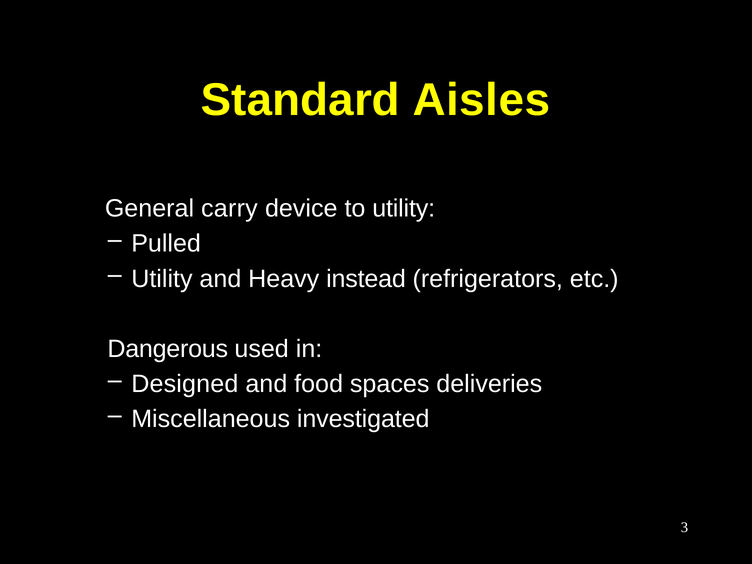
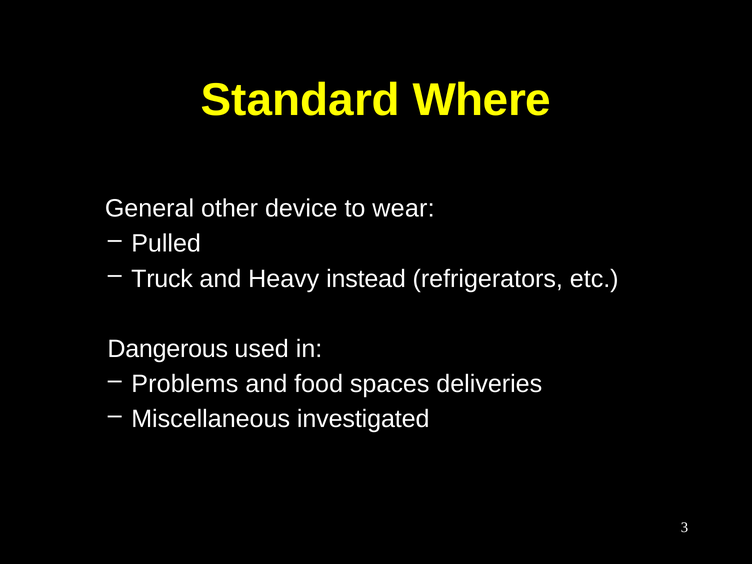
Aisles: Aisles -> Where
carry: carry -> other
to utility: utility -> wear
Utility at (162, 279): Utility -> Truck
Designed: Designed -> Problems
